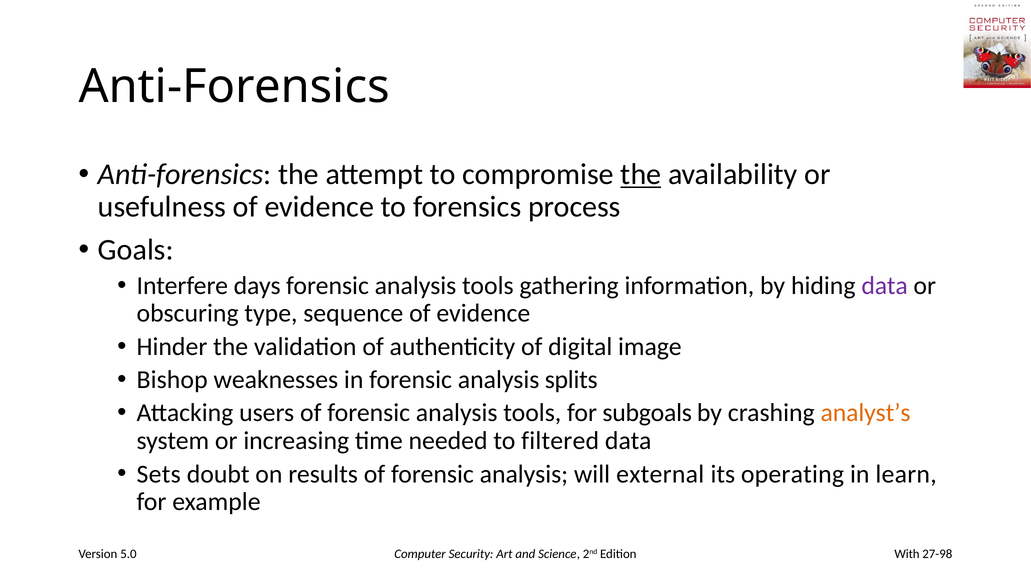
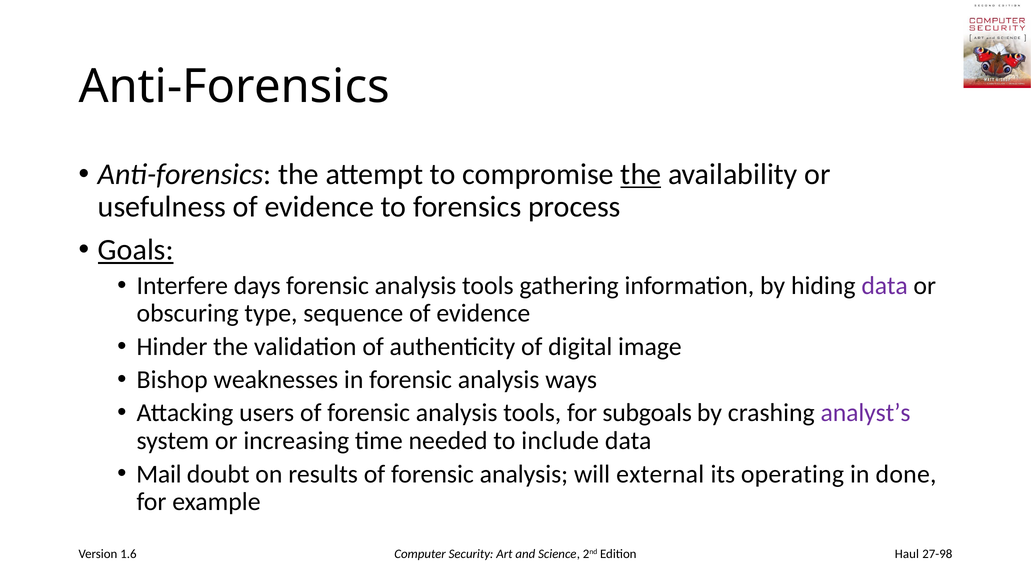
Goals underline: none -> present
splits: splits -> ways
analyst’s colour: orange -> purple
filtered: filtered -> include
Sets: Sets -> Mail
learn: learn -> done
5.0: 5.0 -> 1.6
With: With -> Haul
